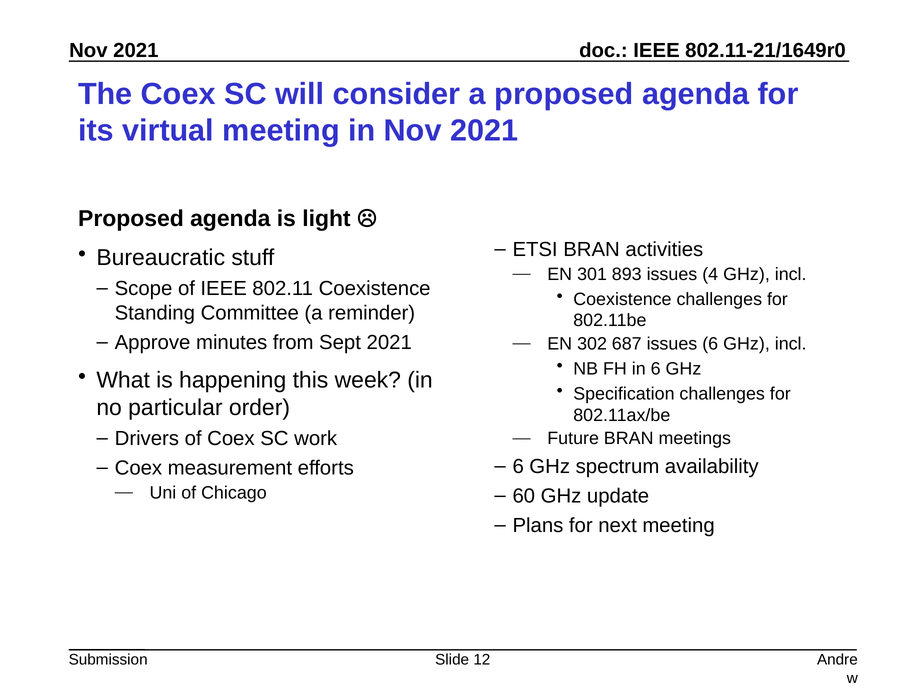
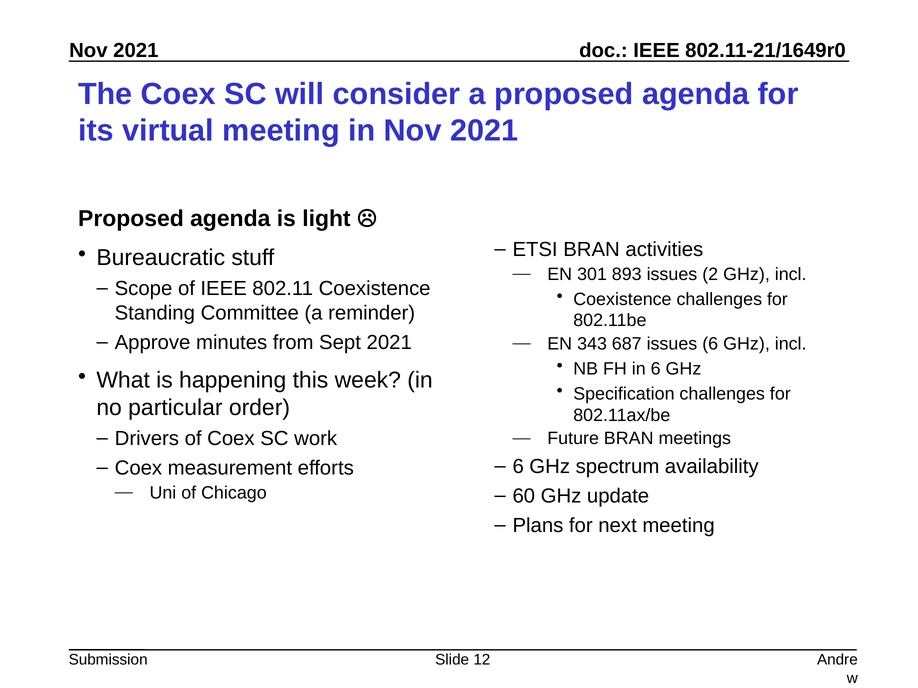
4: 4 -> 2
302: 302 -> 343
